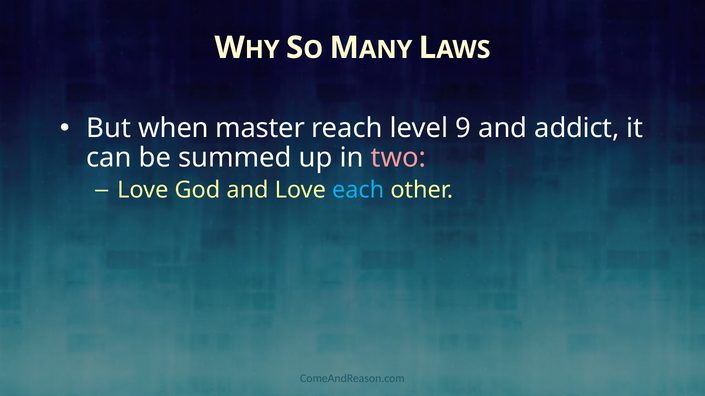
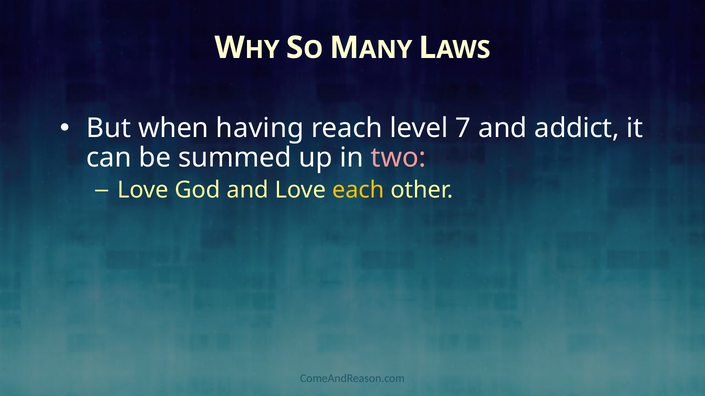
master: master -> having
9: 9 -> 7
each colour: light blue -> yellow
